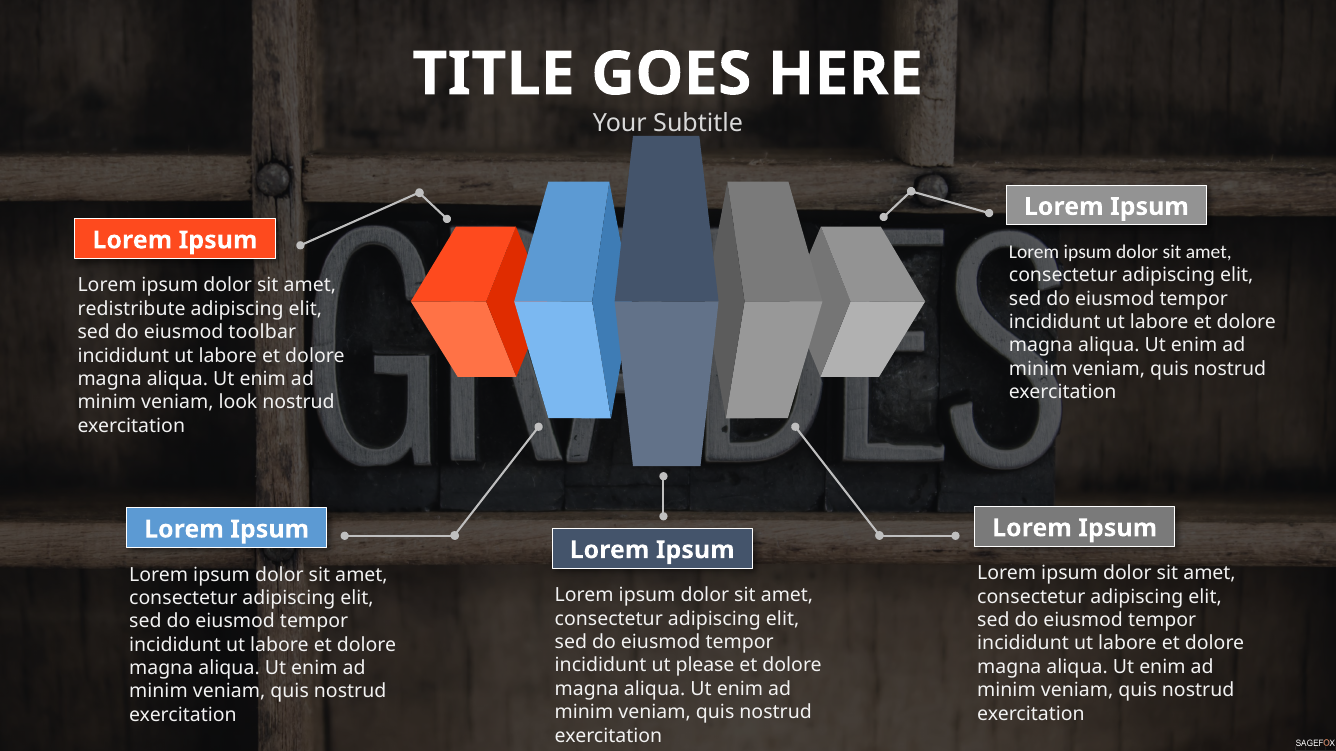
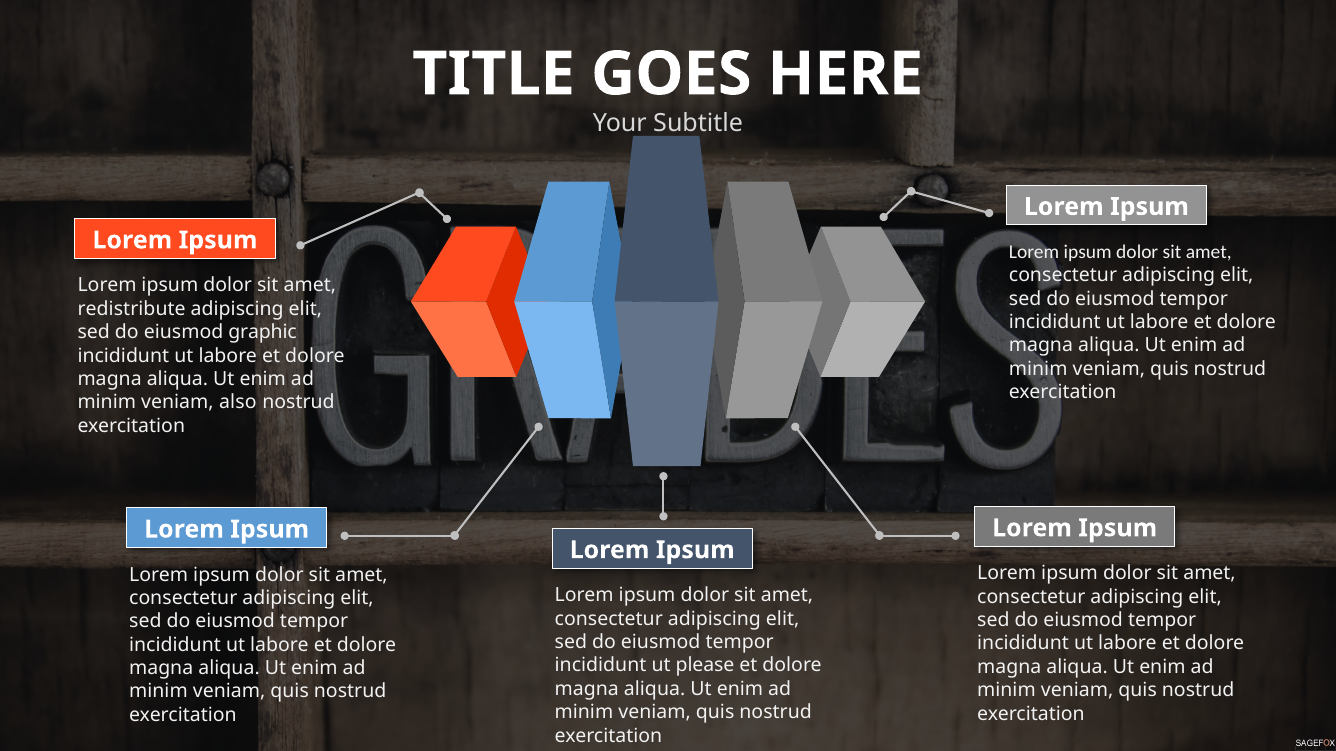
toolbar: toolbar -> graphic
look: look -> also
